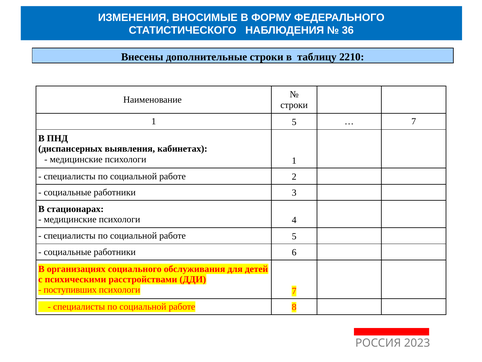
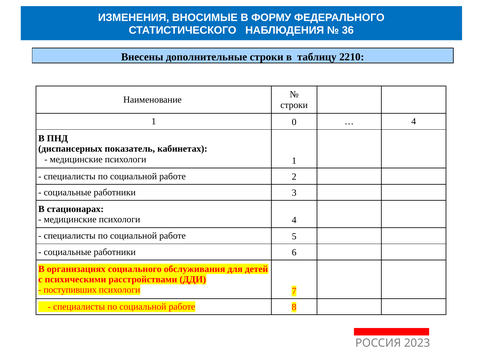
1 5: 5 -> 0
7 at (414, 121): 7 -> 4
выявления: выявления -> показатель
